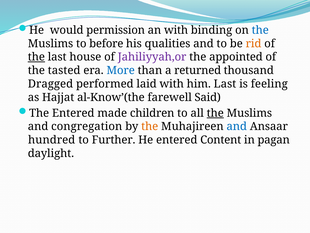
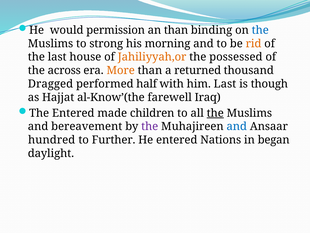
an with: with -> than
before: before -> strong
qualities: qualities -> morning
the at (36, 57) underline: present -> none
Jahiliyyah,or colour: purple -> orange
appointed: appointed -> possessed
tasted: tasted -> across
More colour: blue -> orange
laid: laid -> half
feeling: feeling -> though
Said: Said -> Iraq
congregation: congregation -> bereavement
the at (150, 126) colour: orange -> purple
Content: Content -> Nations
pagan: pagan -> began
